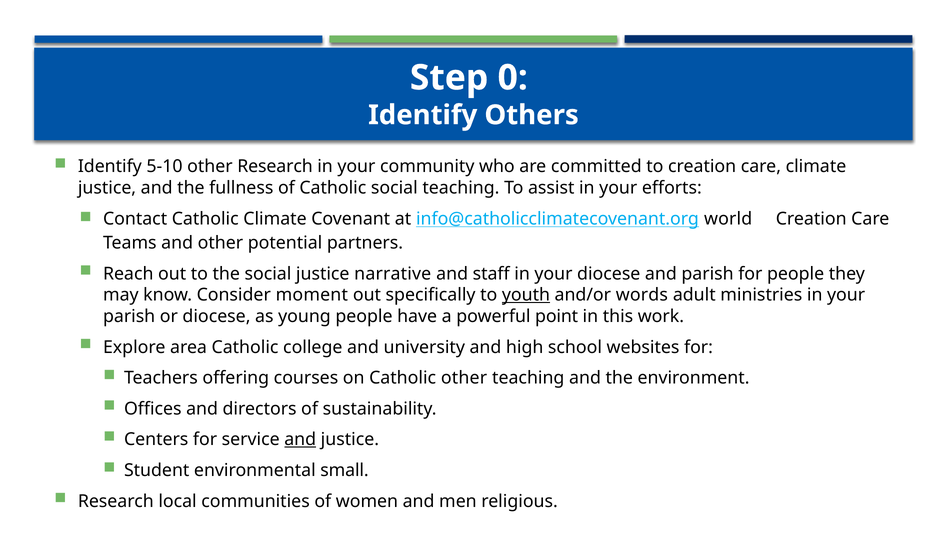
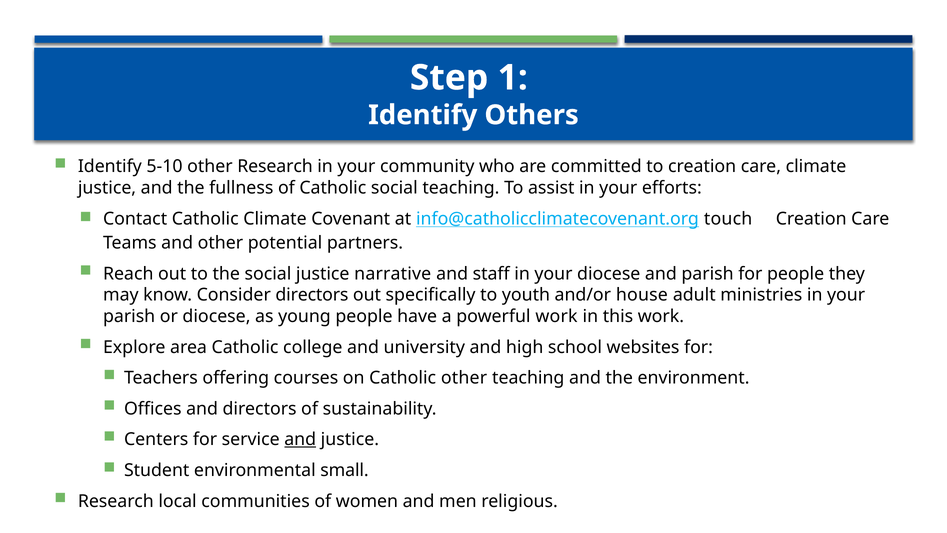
0: 0 -> 1
world: world -> touch
Consider moment: moment -> directors
youth underline: present -> none
words: words -> house
powerful point: point -> work
